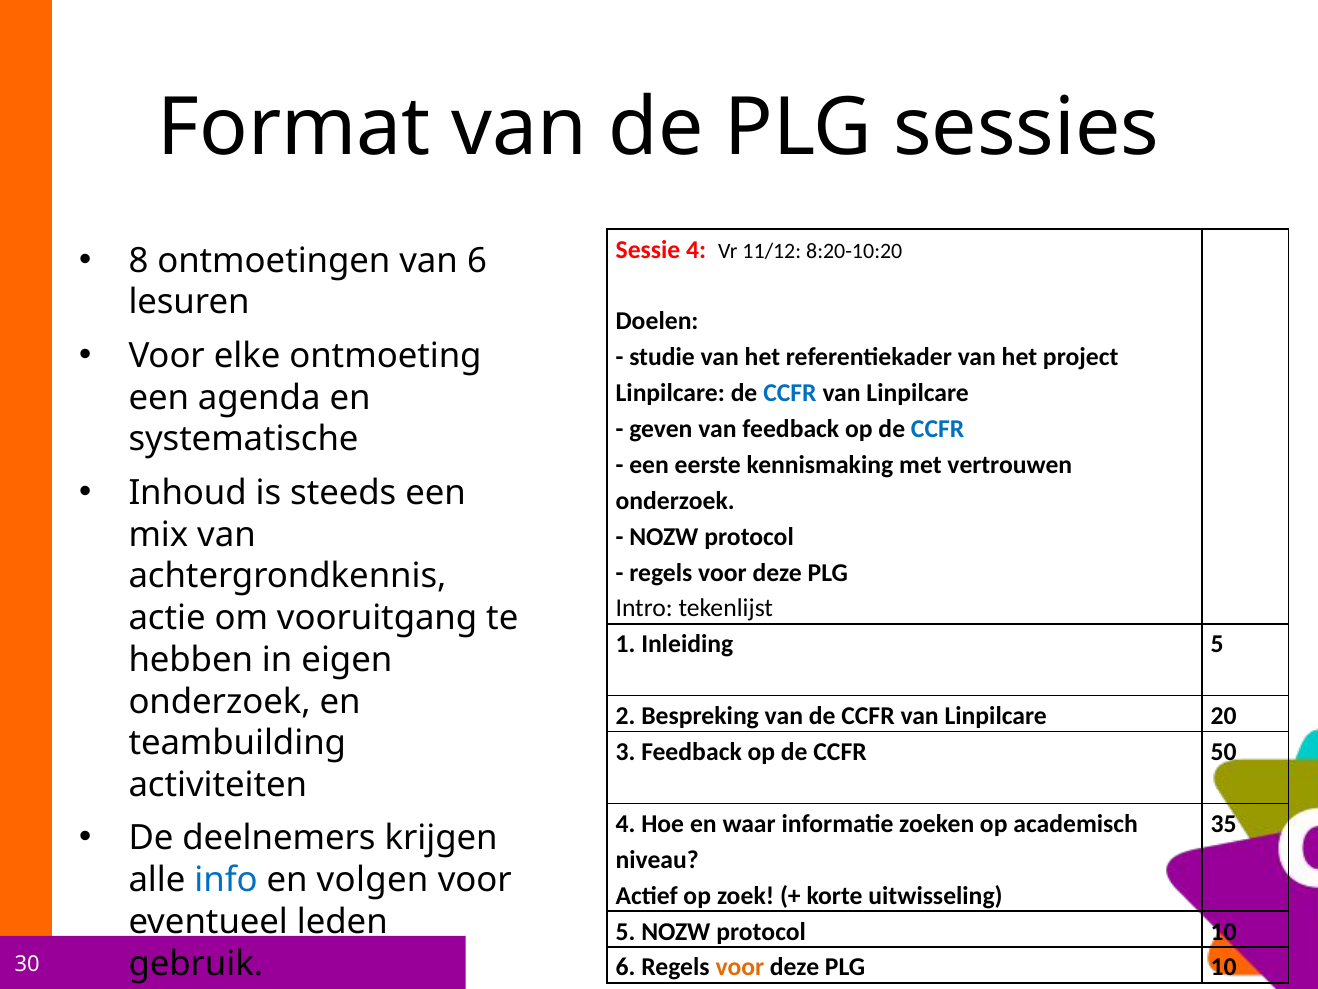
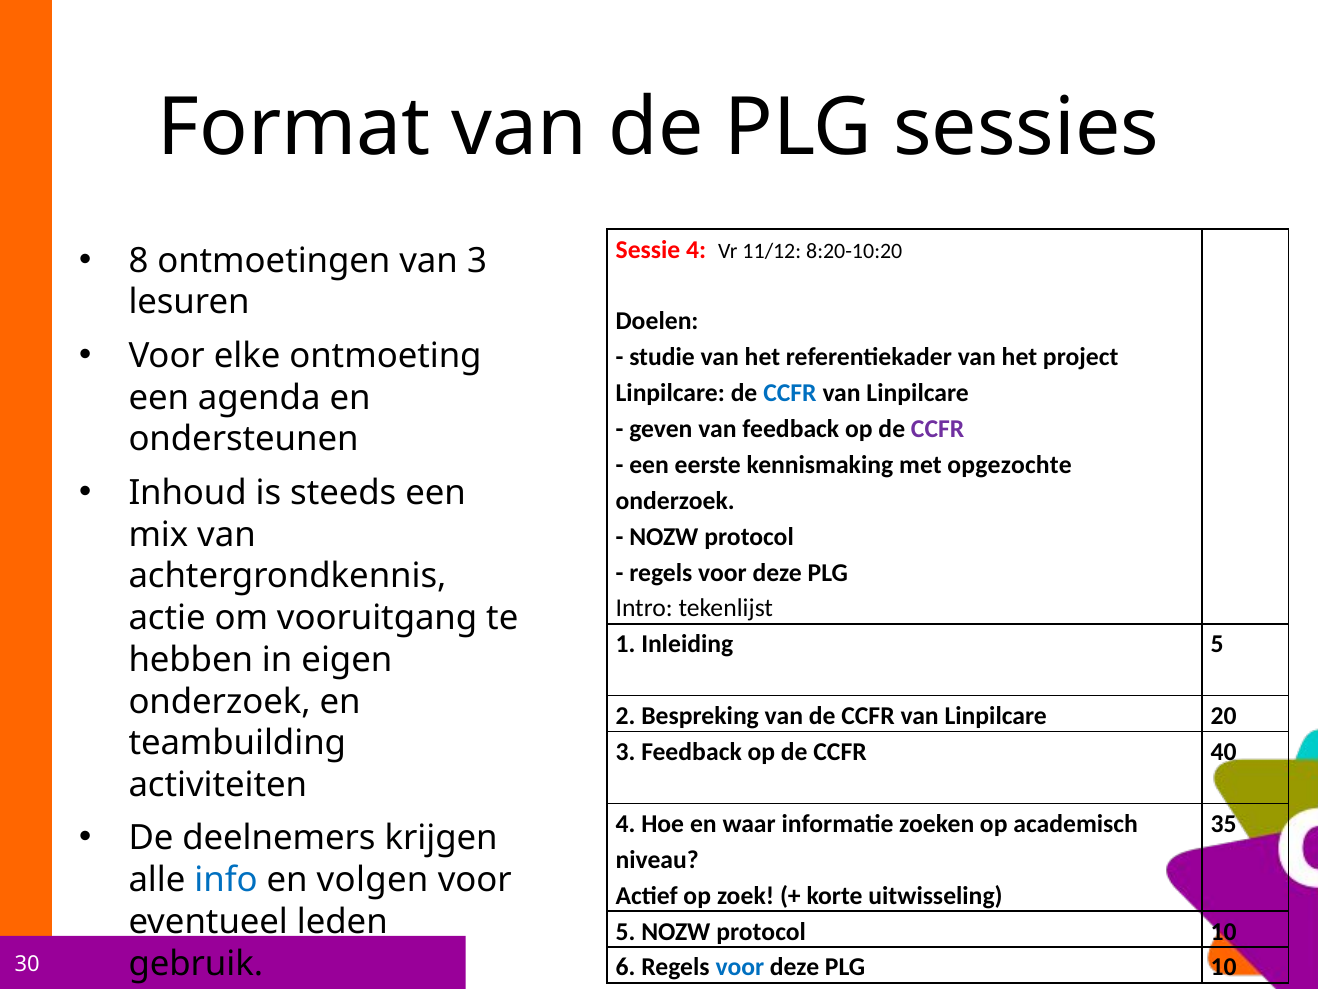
van 6: 6 -> 3
CCFR at (938, 429) colour: blue -> purple
systematische: systematische -> ondersteunen
vertrouwen: vertrouwen -> opgezochte
50: 50 -> 40
voor at (740, 967) colour: orange -> blue
